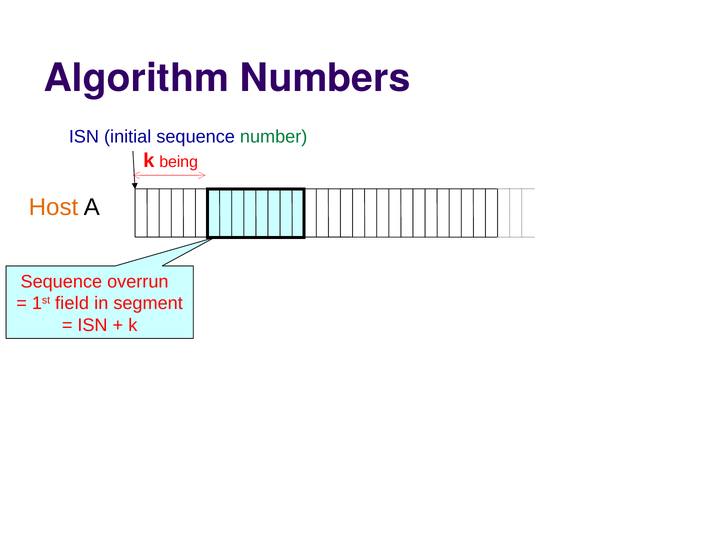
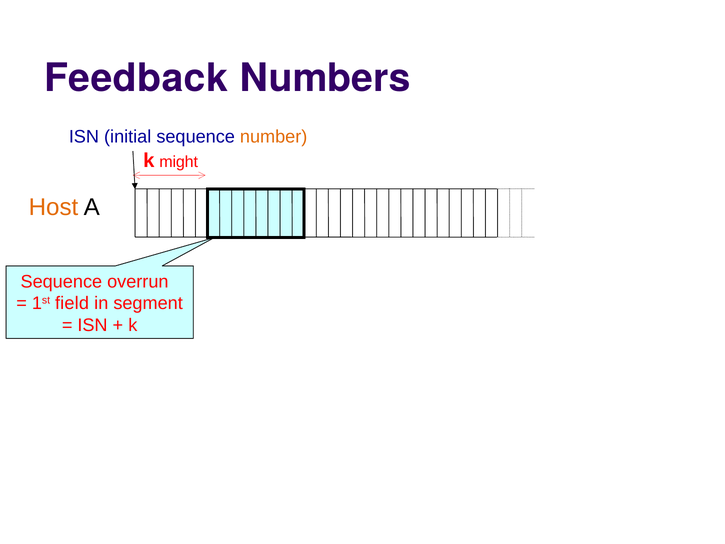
Algorithm: Algorithm -> Feedback
number colour: green -> orange
being: being -> might
